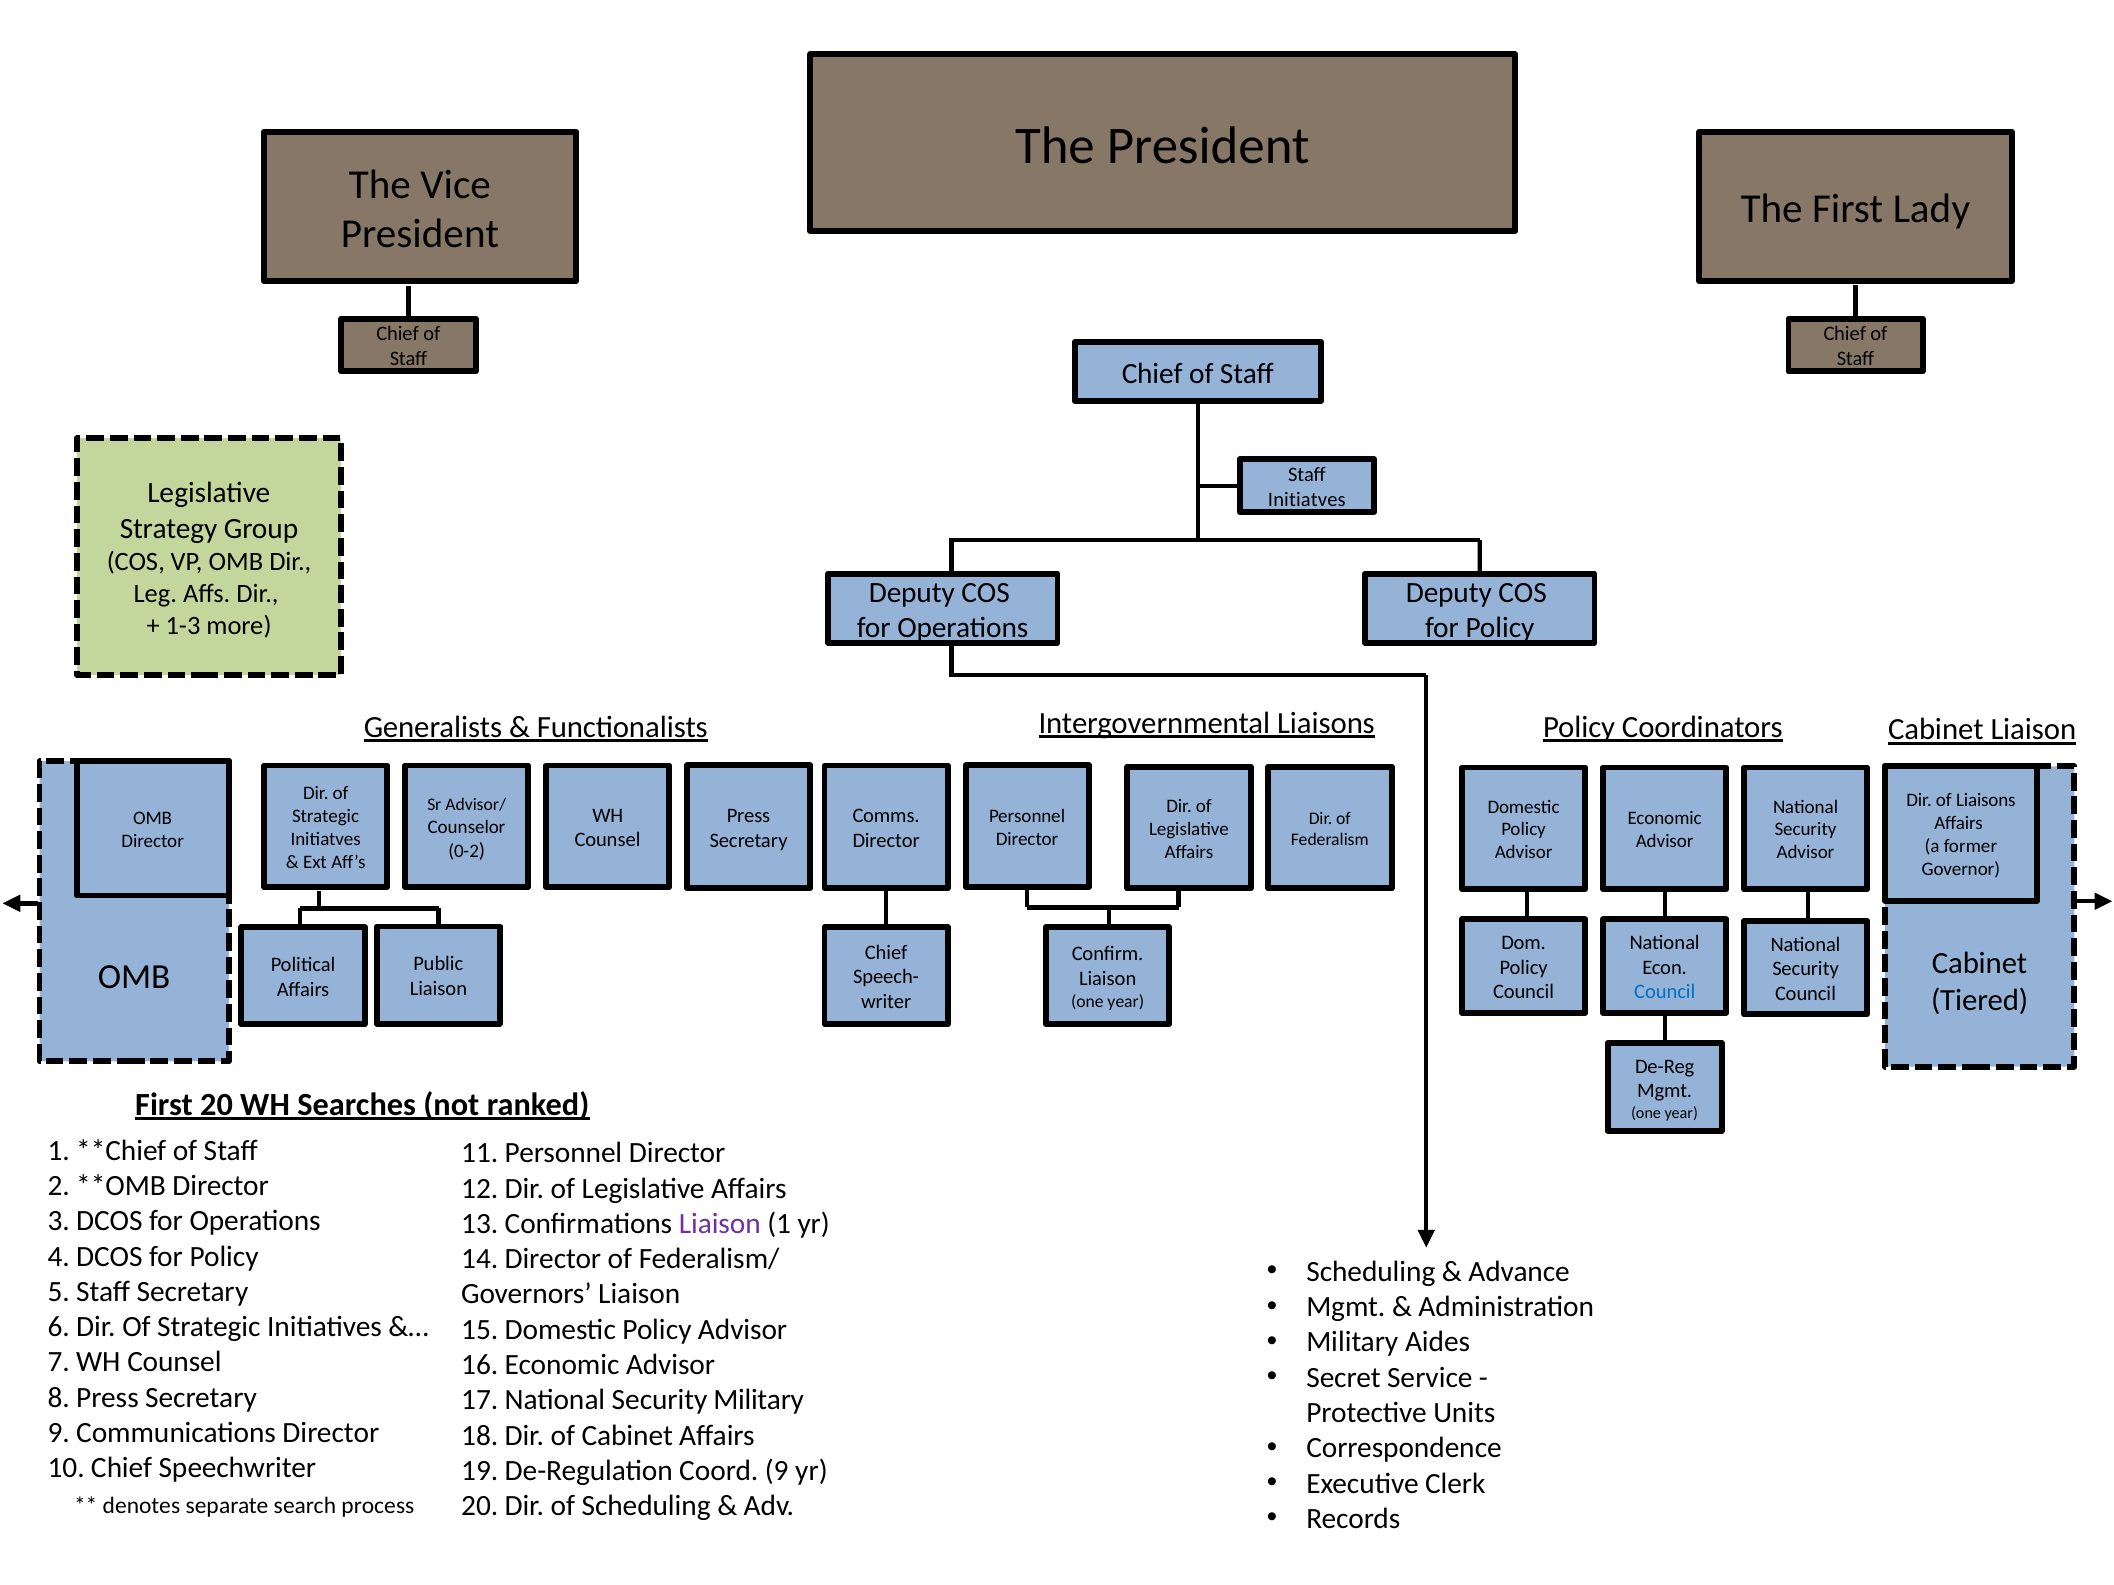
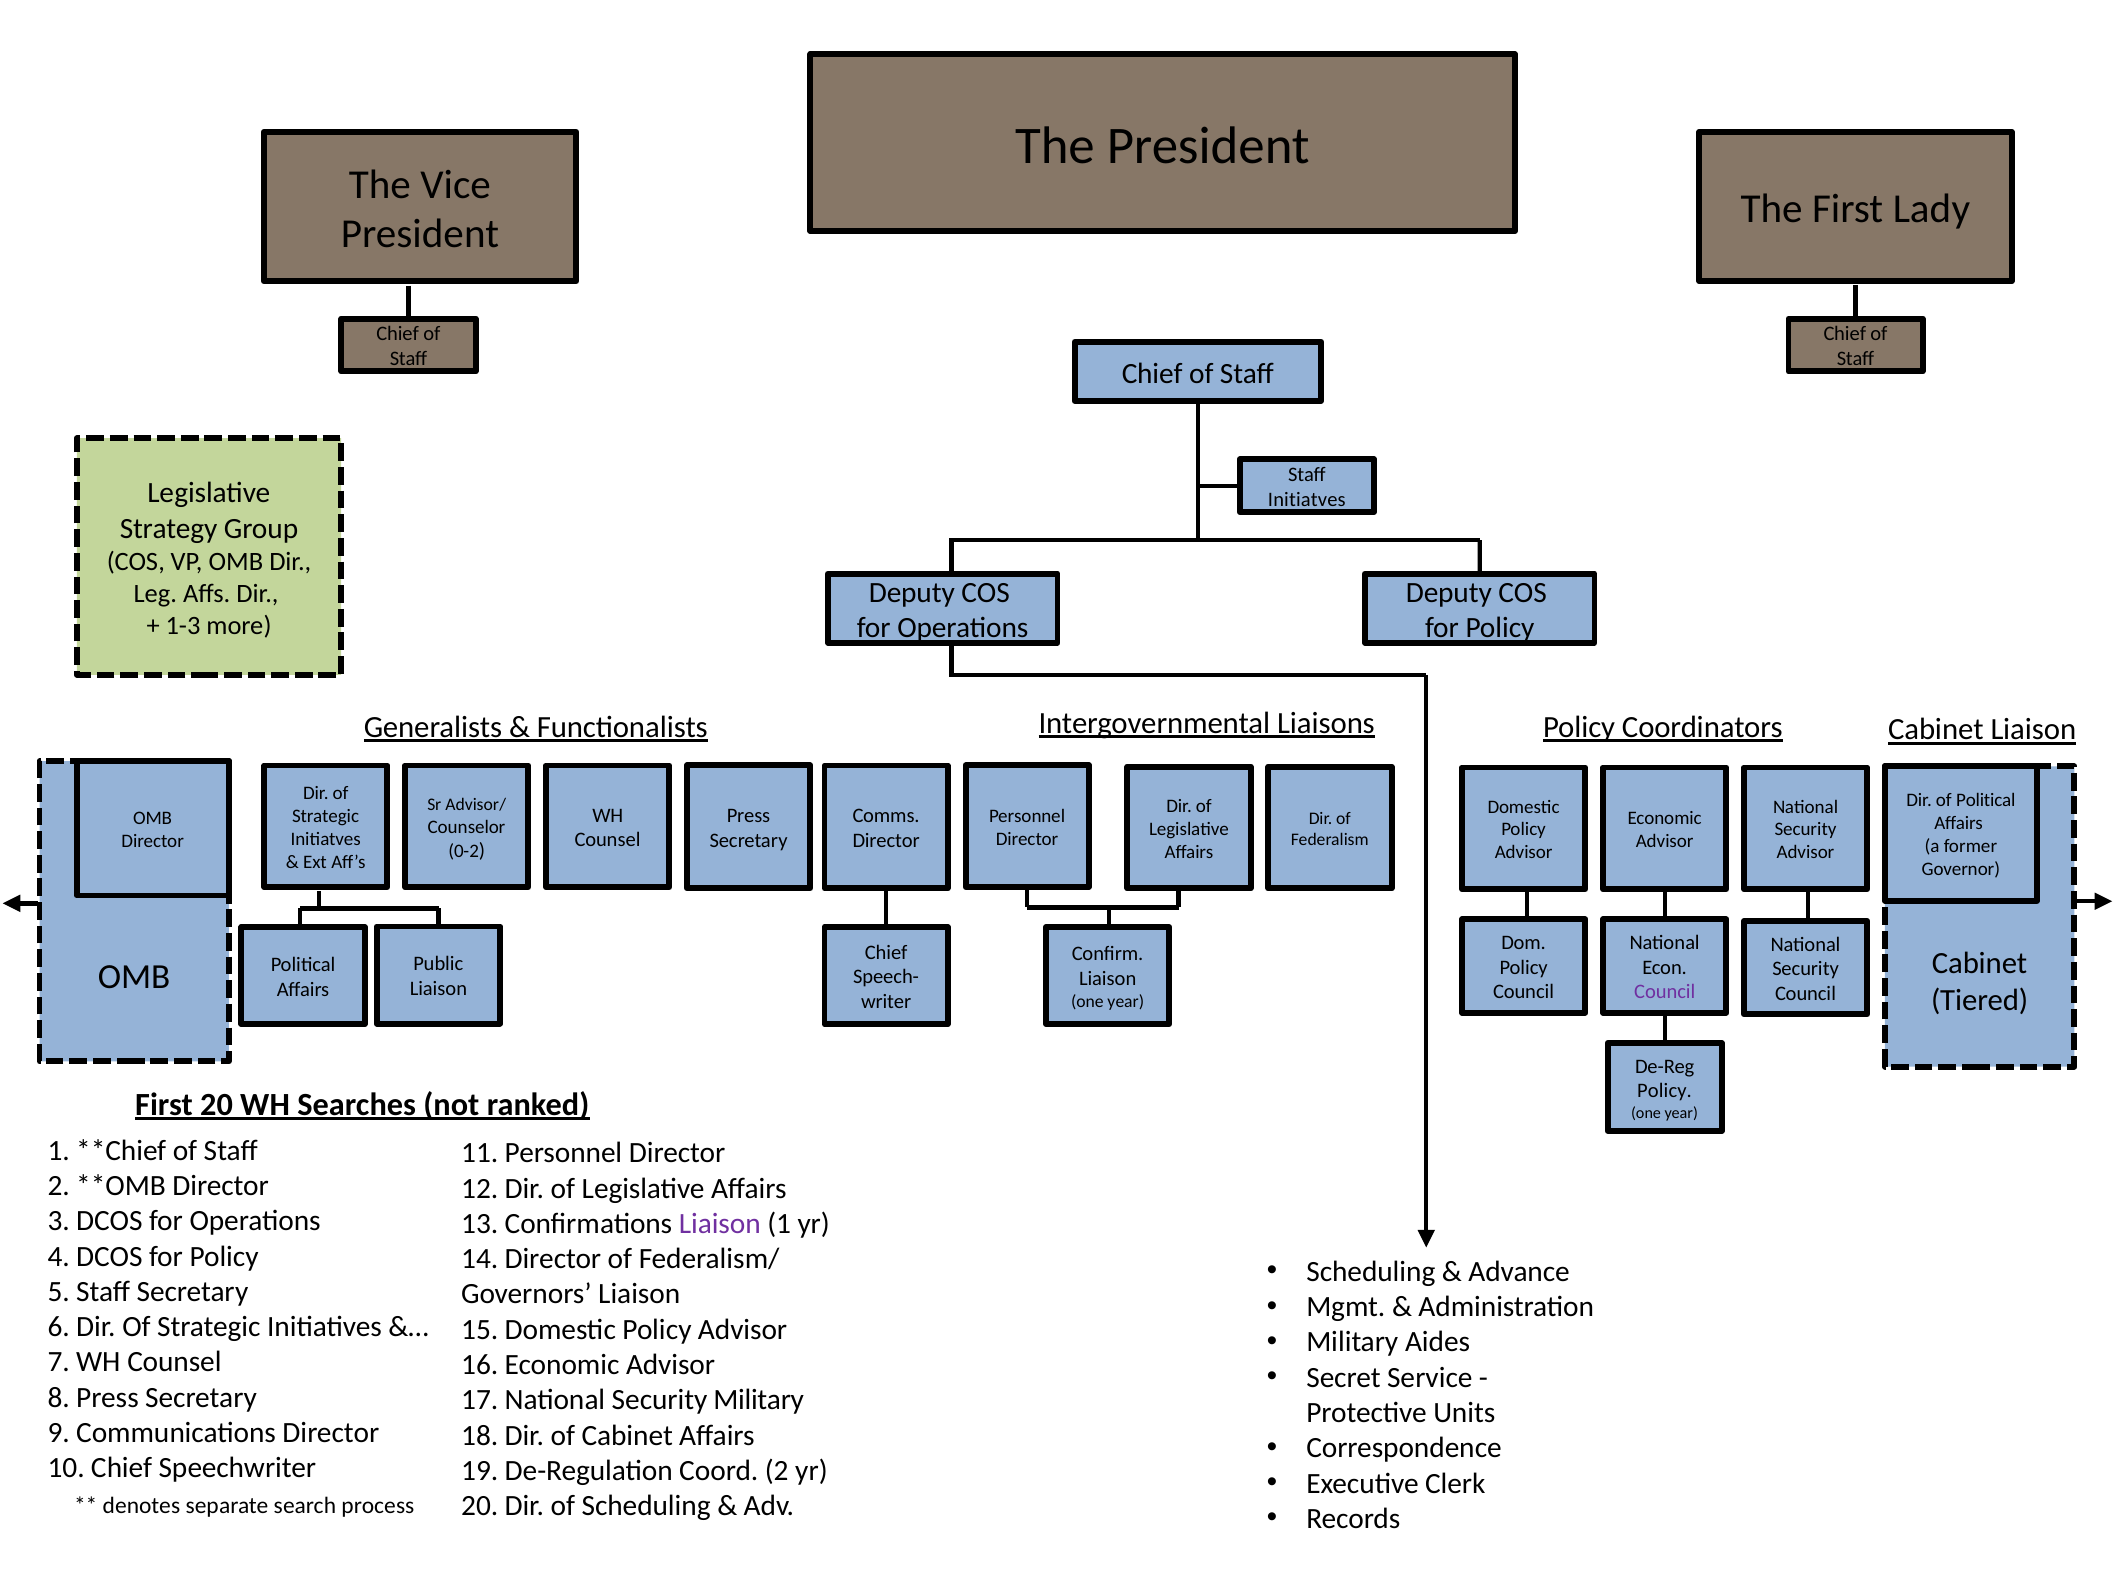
of Liaisons: Liaisons -> Political
Council at (1665, 992) colour: blue -> purple
Mgmt at (1665, 1091): Mgmt -> Policy
Coord 9: 9 -> 2
